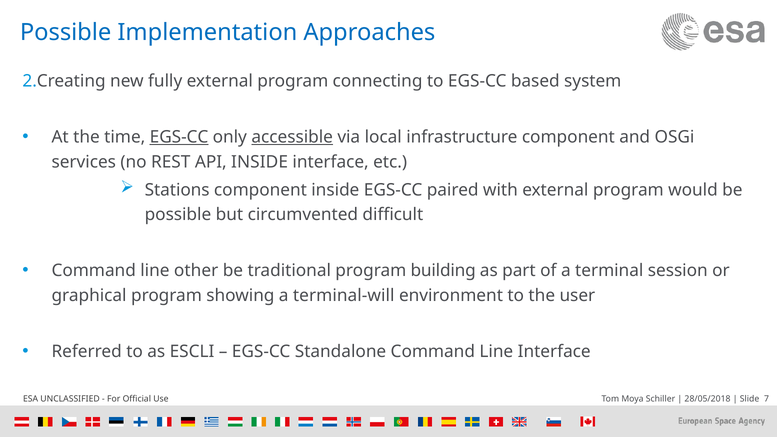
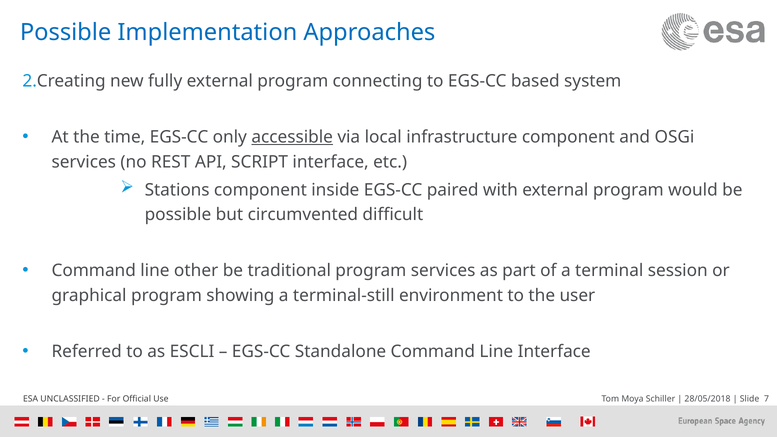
EGS-CC at (179, 137) underline: present -> none
API INSIDE: INSIDE -> SCRIPT
program building: building -> services
terminal-will: terminal-will -> terminal-still
